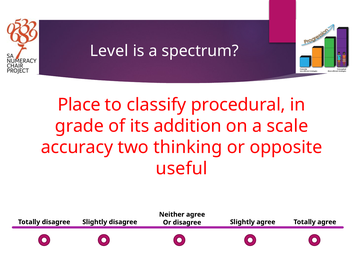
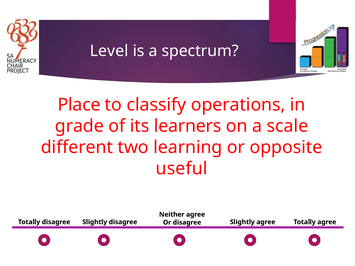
procedural: procedural -> operations
addition: addition -> learners
accuracy: accuracy -> different
thinking: thinking -> learning
